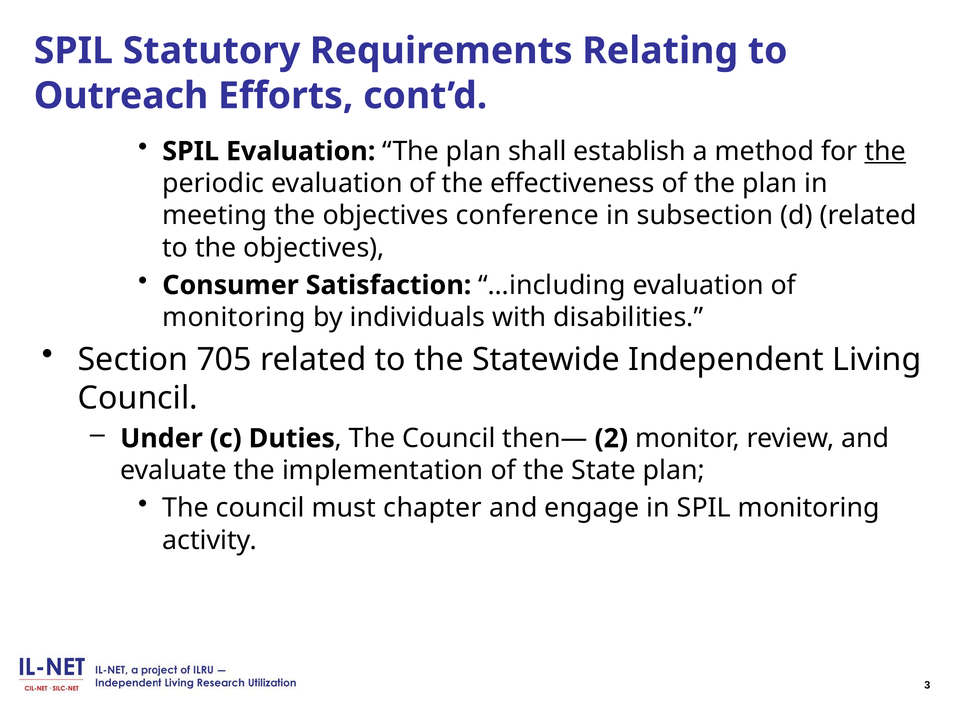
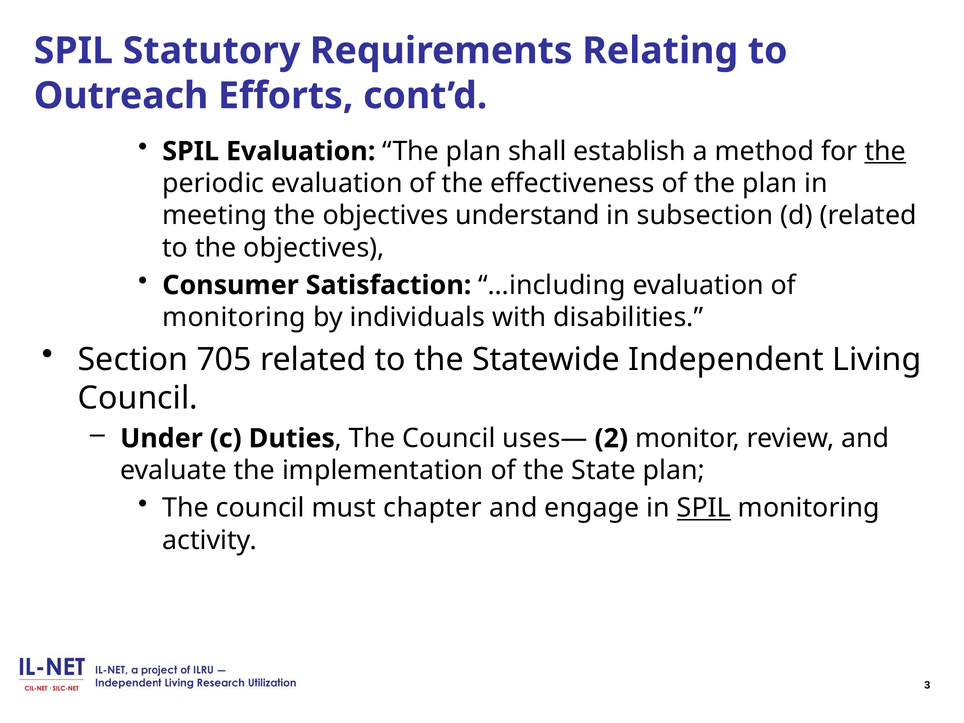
conference: conference -> understand
then—: then— -> uses—
SPIL at (704, 508) underline: none -> present
